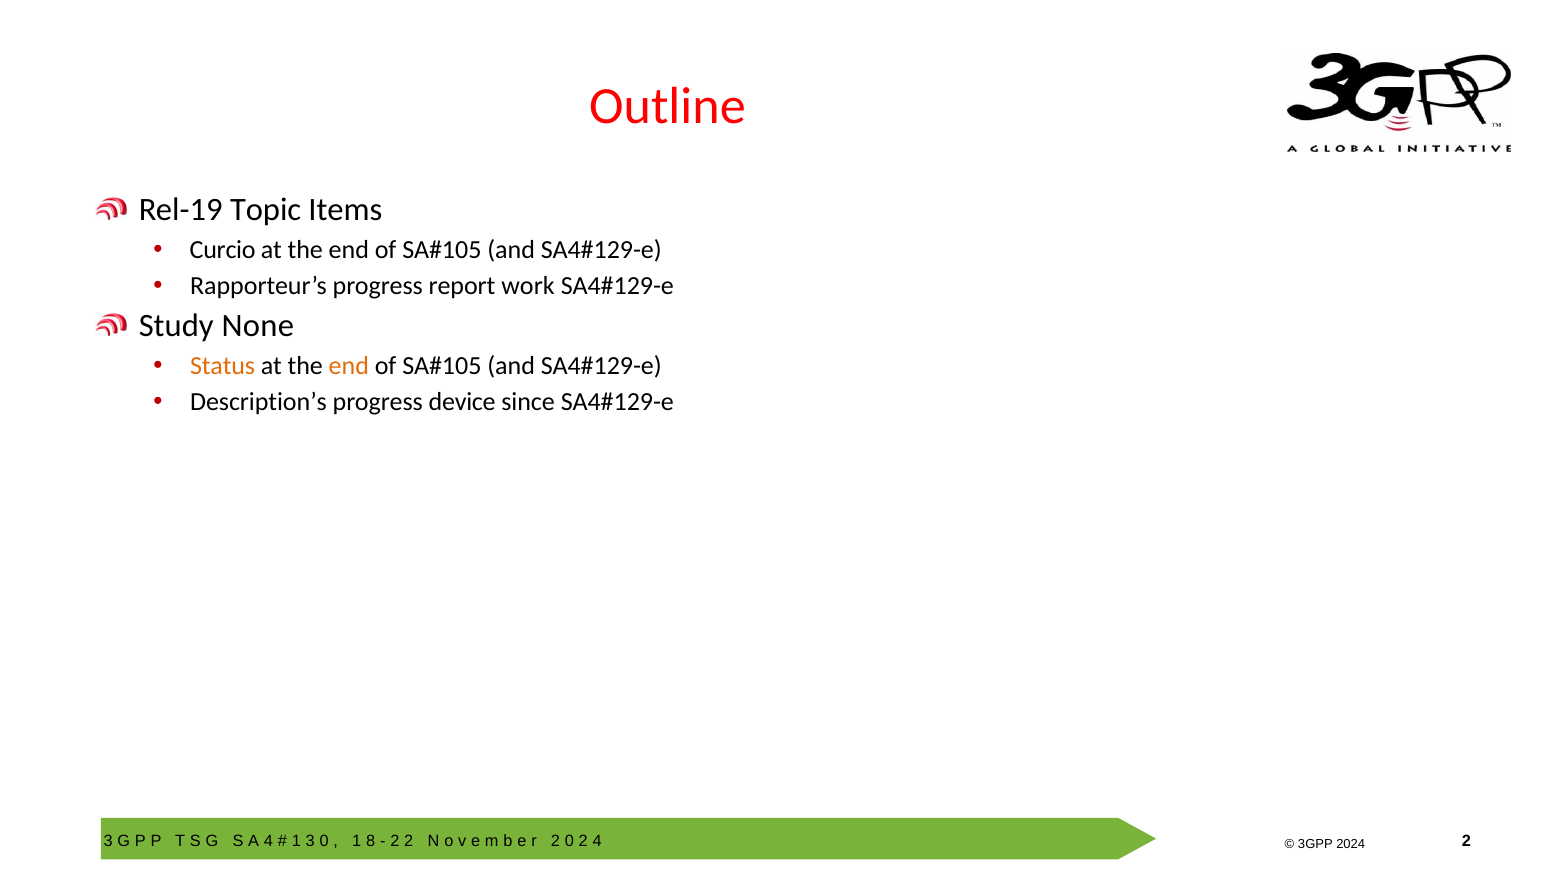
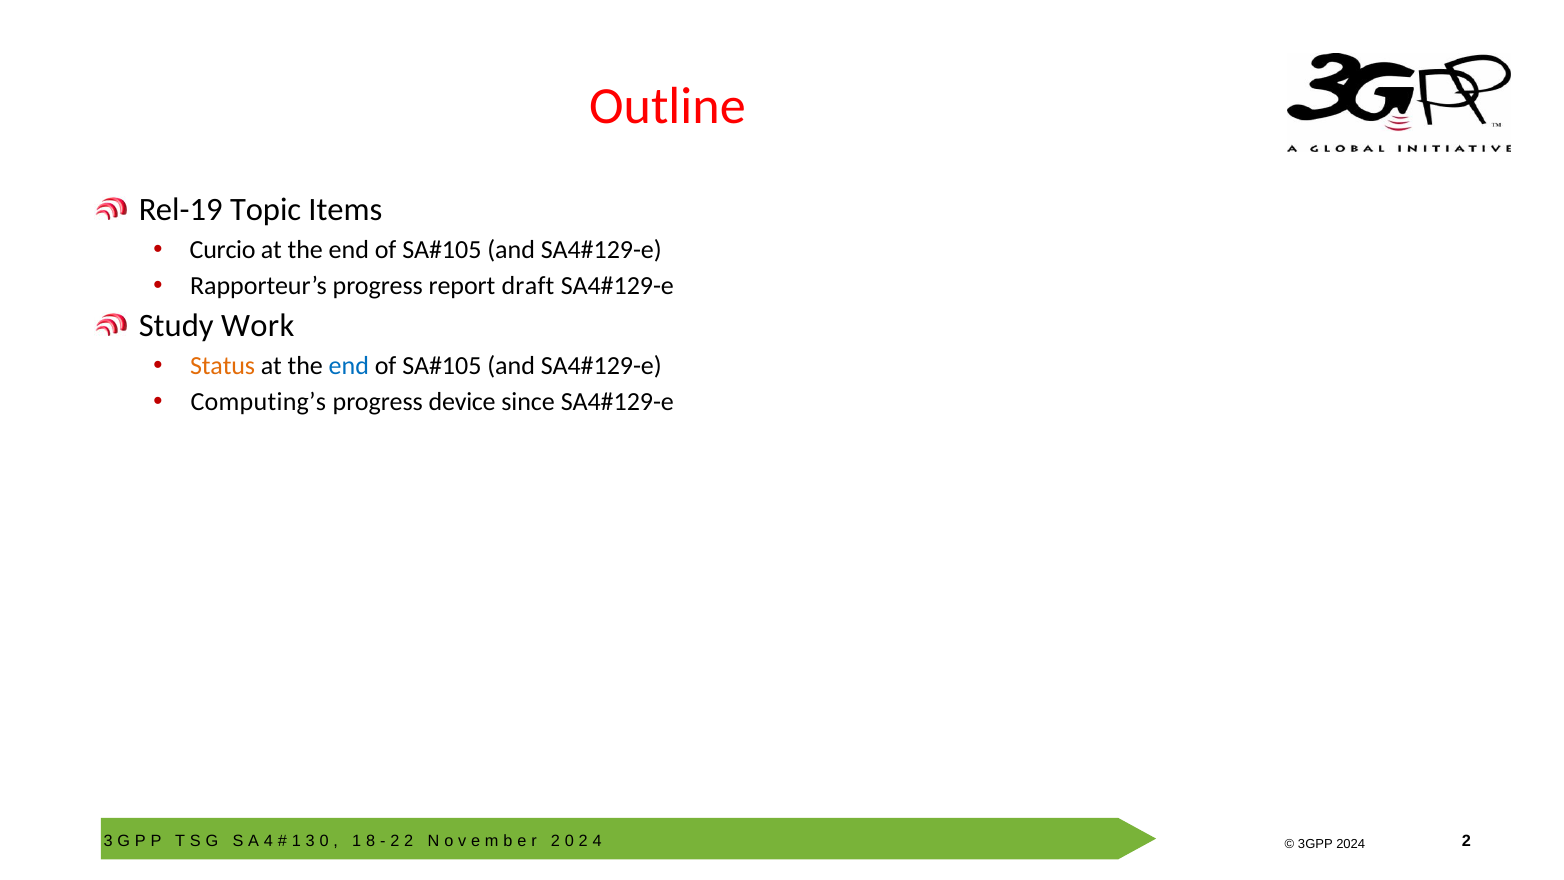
work: work -> draft
None: None -> Work
end at (349, 365) colour: orange -> blue
Description’s: Description’s -> Computing’s
